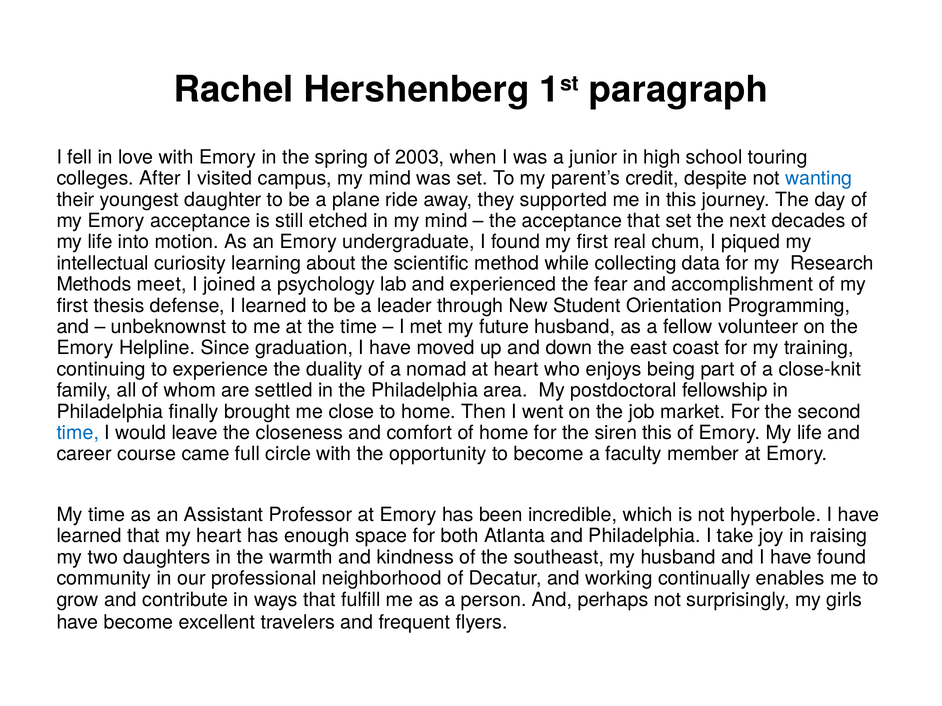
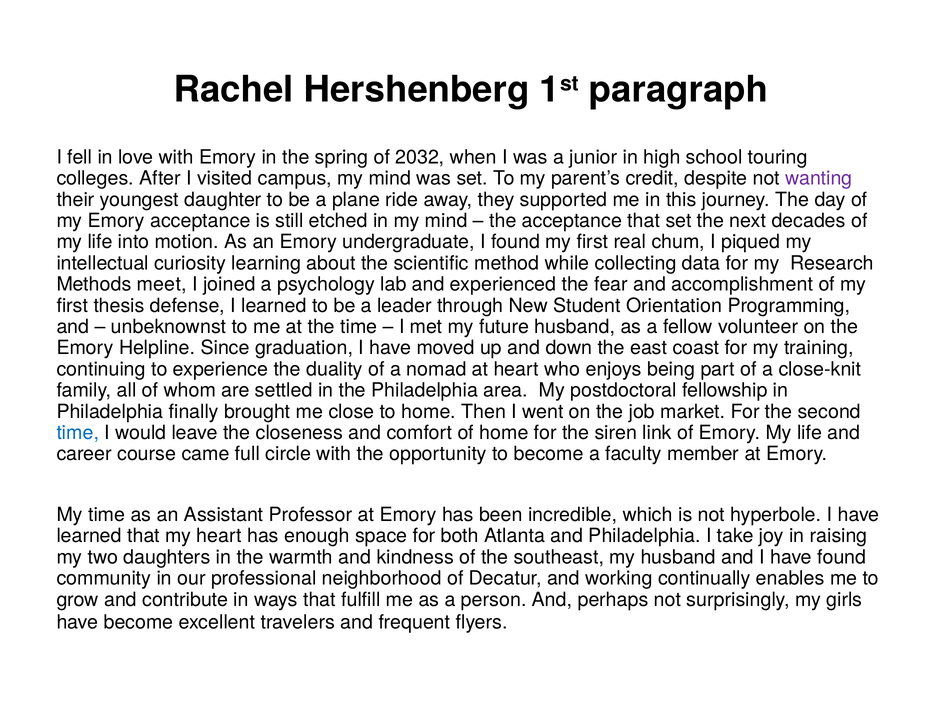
2003: 2003 -> 2032
wanting colour: blue -> purple
siren this: this -> link
